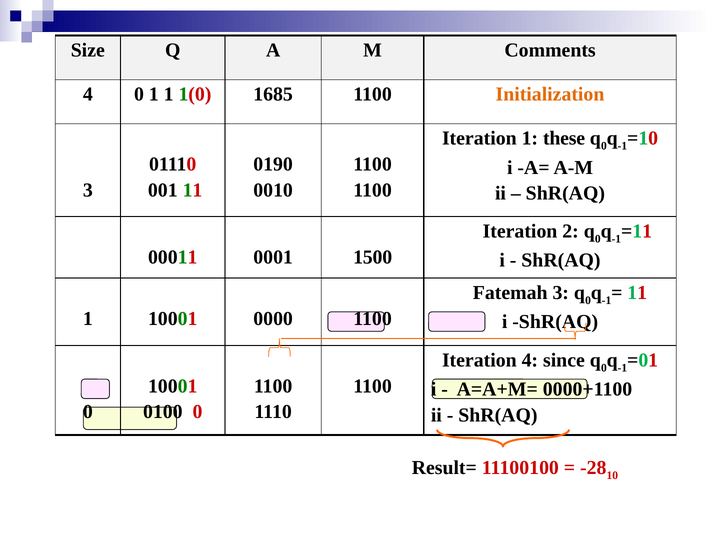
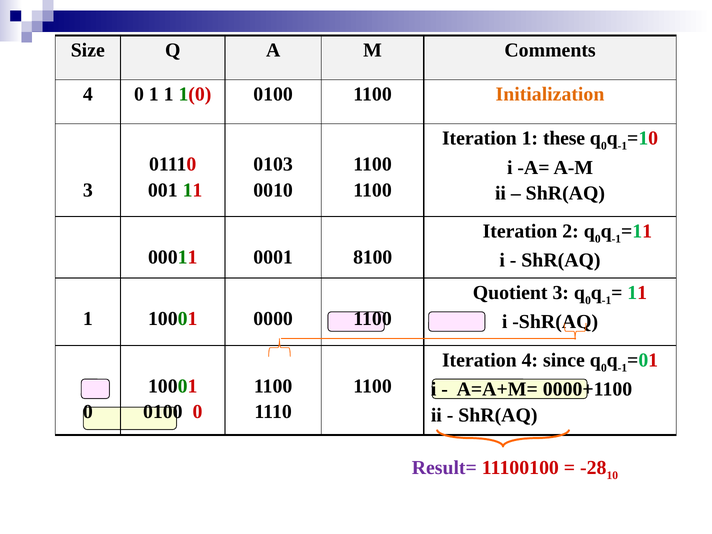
1(0 1685: 1685 -> 0100
0190: 0190 -> 0103
1500: 1500 -> 8100
Fatemah: Fatemah -> Quotient
Result= colour: black -> purple
